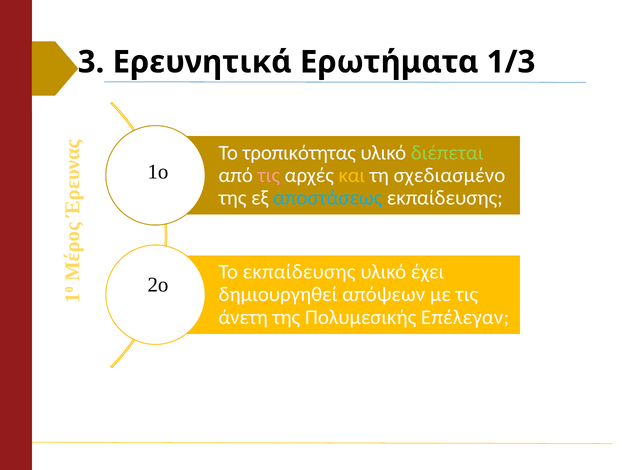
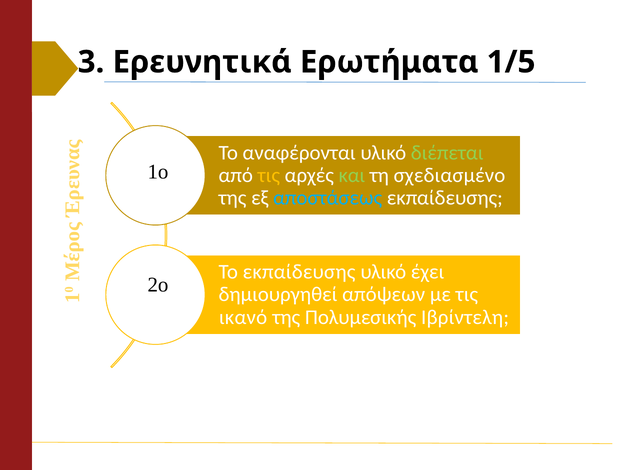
1/3: 1/3 -> 1/5
τροπικότητας: τροπικότητας -> αναφέρονται
τις at (269, 175) colour: pink -> yellow
και colour: yellow -> light green
άνετη: άνετη -> ικανό
Επέλεγαν: Επέλεγαν -> Ιβρίντελη
